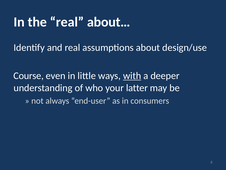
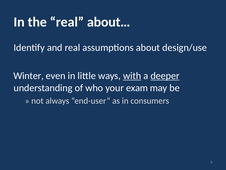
Course: Course -> Winter
deeper underline: none -> present
latter: latter -> exam
